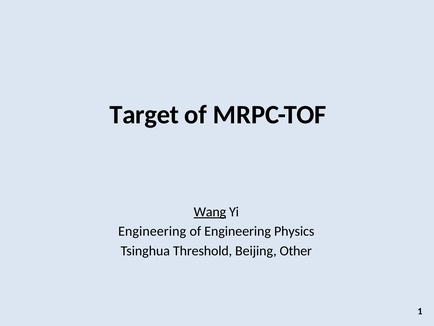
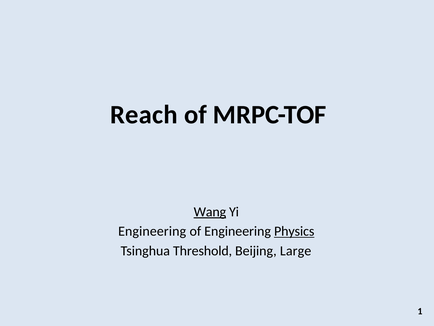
Target: Target -> Reach
Physics underline: none -> present
Other: Other -> Large
